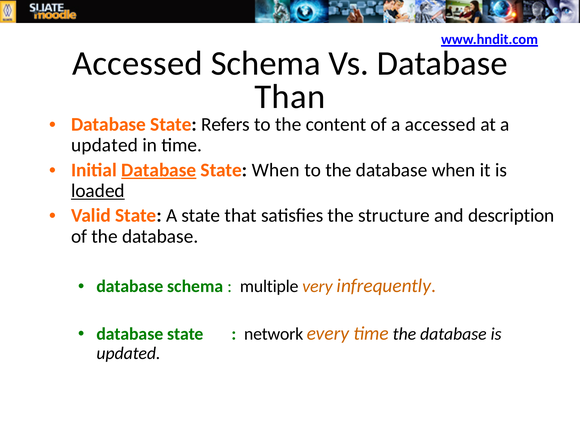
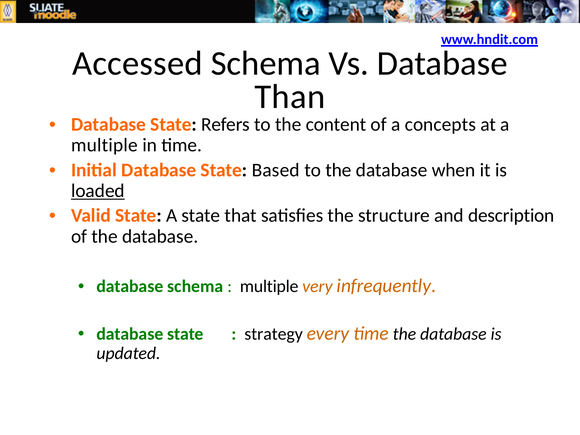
a accessed: accessed -> concepts
updated at (105, 145): updated -> multiple
Database at (159, 170) underline: present -> none
State When: When -> Based
network: network -> strategy
